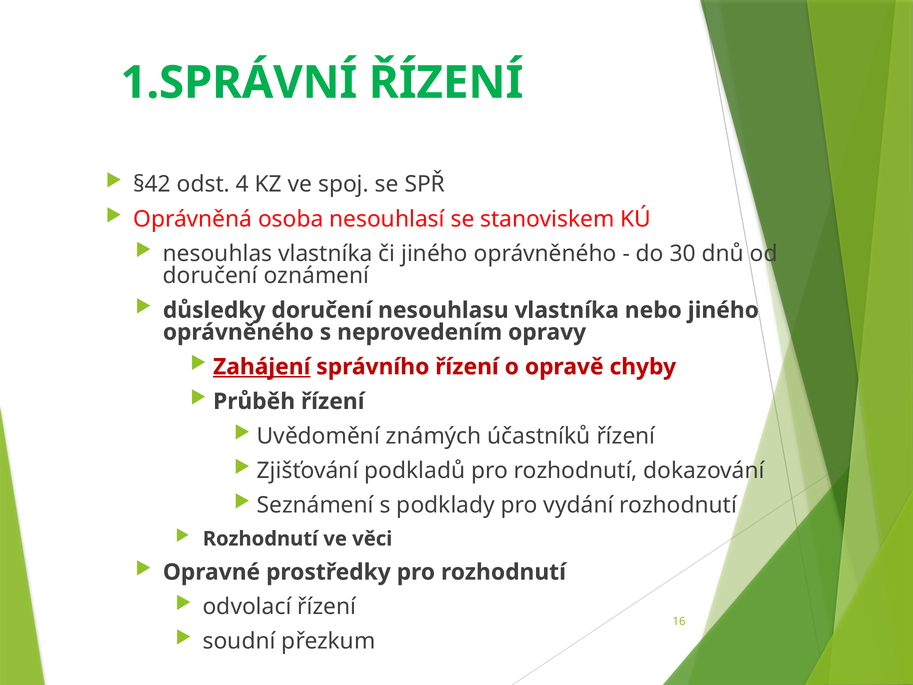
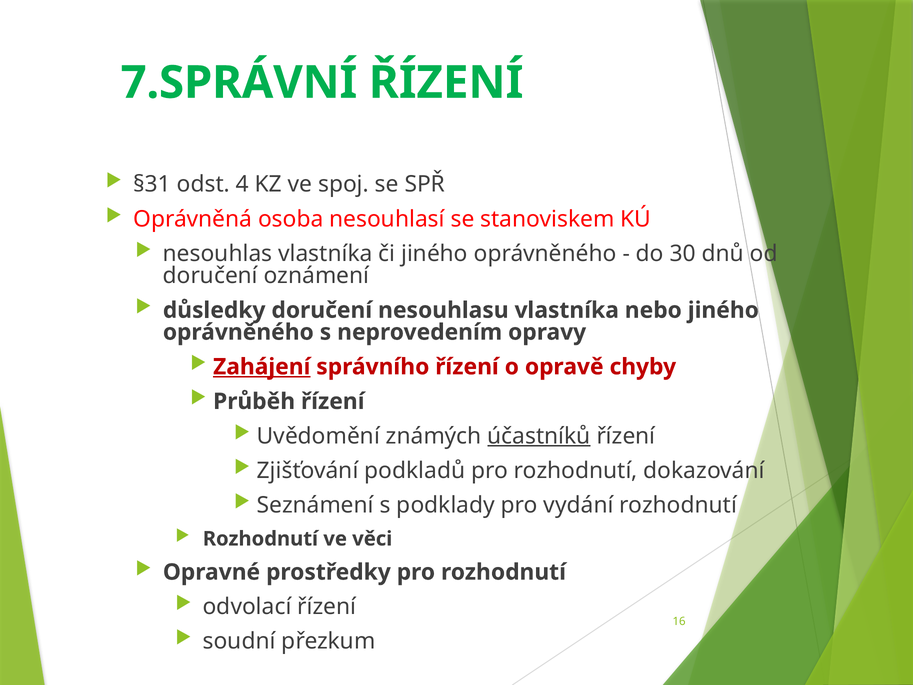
1.SPRÁVNÍ: 1.SPRÁVNÍ -> 7.SPRÁVNÍ
§42: §42 -> §31
účastníků underline: none -> present
